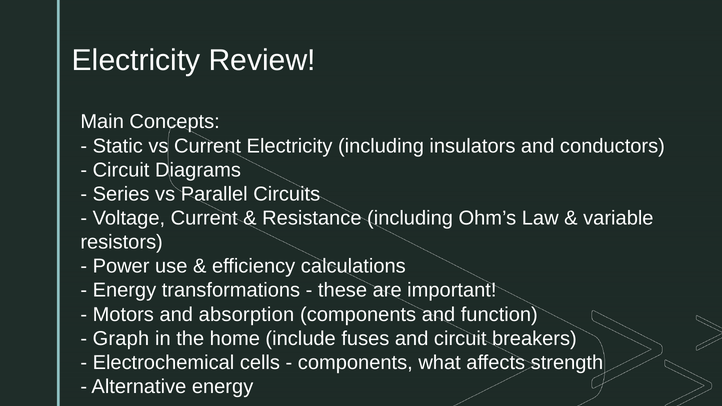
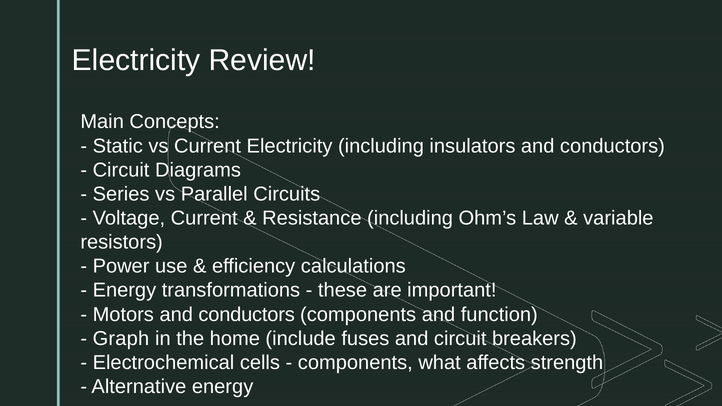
Motors and absorption: absorption -> conductors
